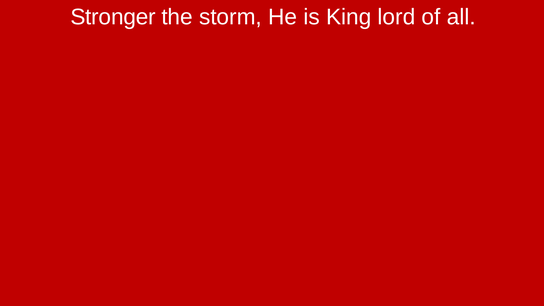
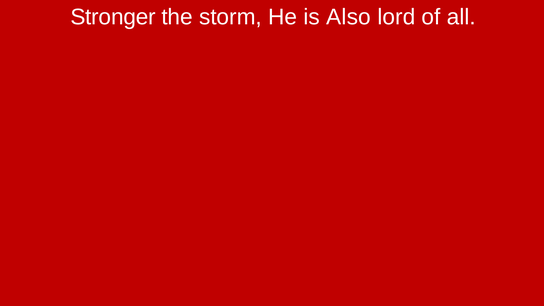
King: King -> Also
